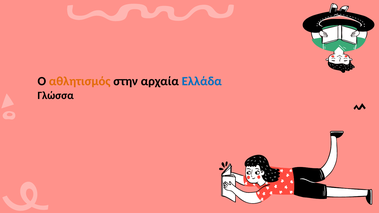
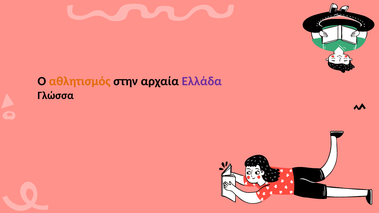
Ελλάδα colour: blue -> purple
